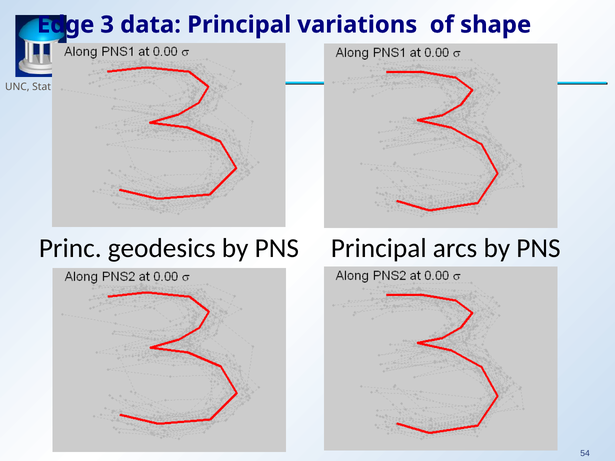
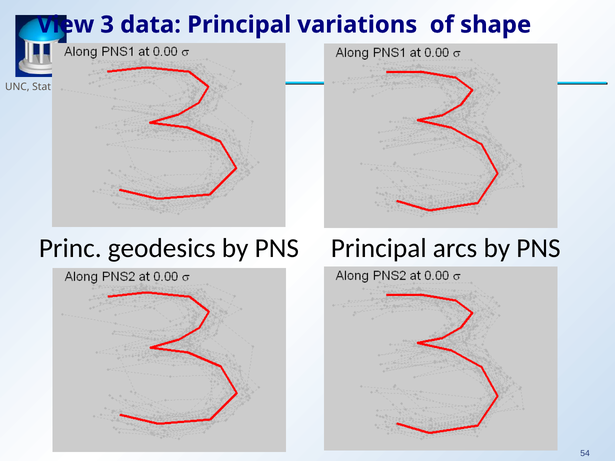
Edge: Edge -> View
